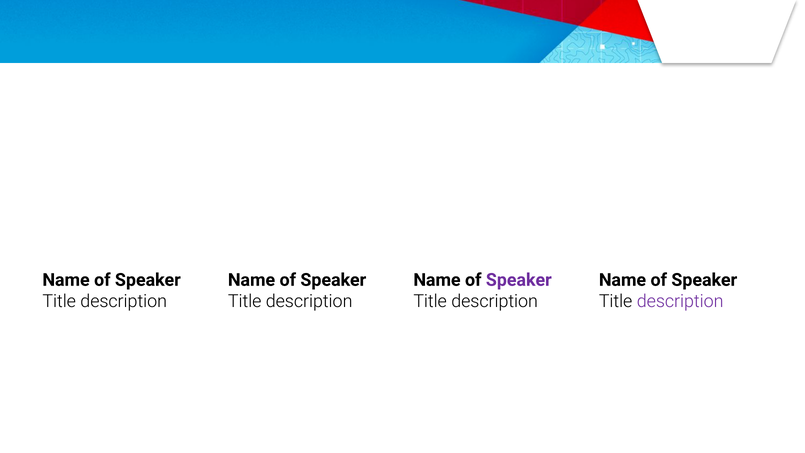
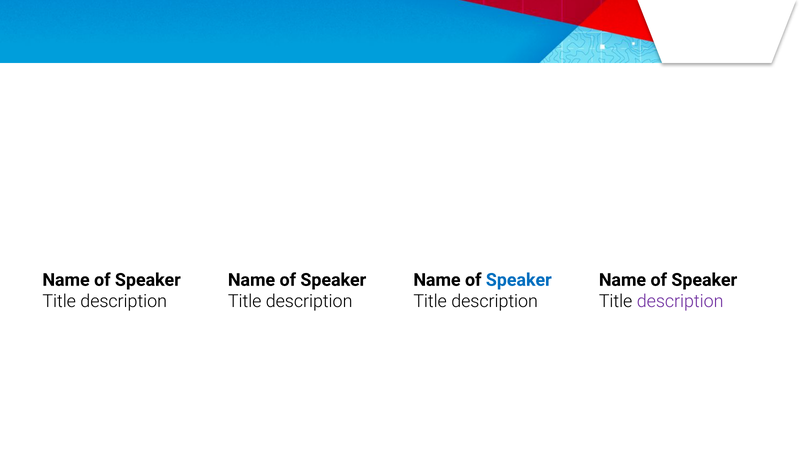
Speaker at (519, 280) colour: purple -> blue
